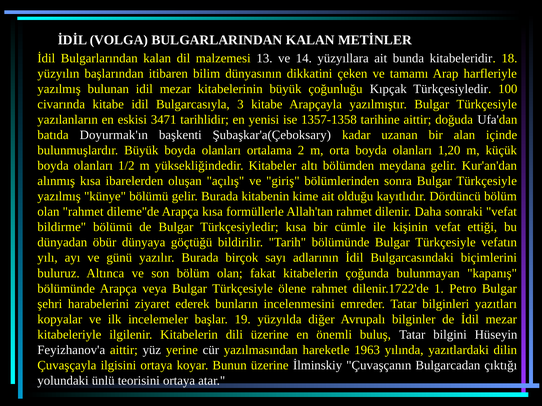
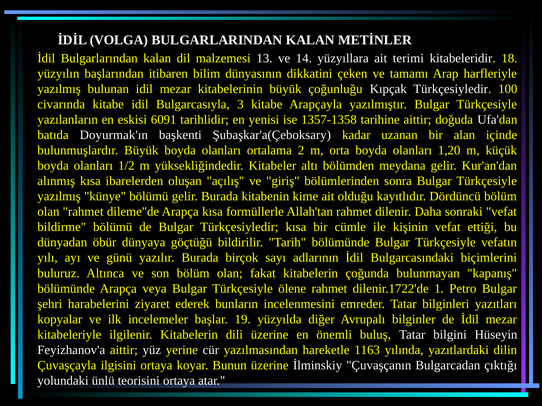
bunda: bunda -> terimi
3471: 3471 -> 6091
1963: 1963 -> 1163
